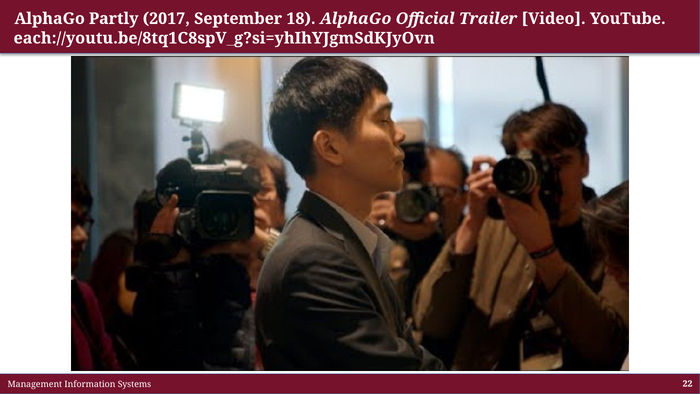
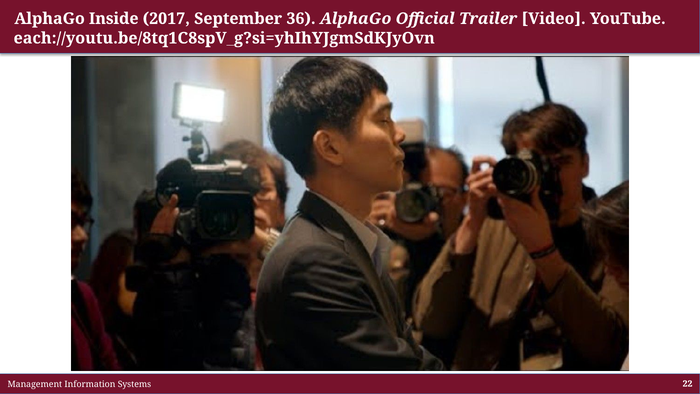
Partly: Partly -> Inside
18: 18 -> 36
